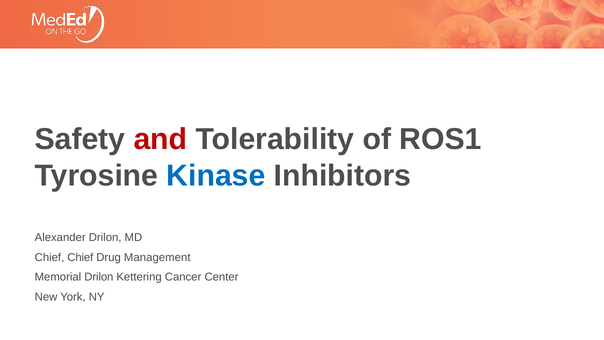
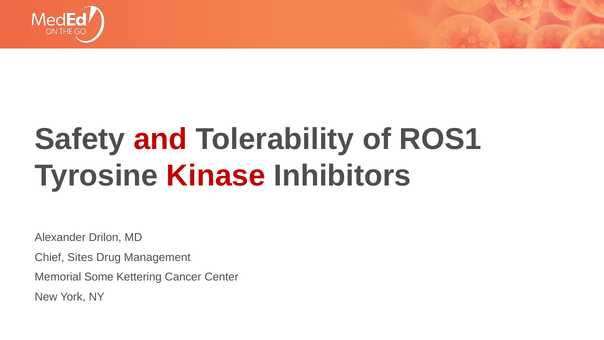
Kinase colour: blue -> red
Chief Chief: Chief -> Sites
Memorial Drilon: Drilon -> Some
